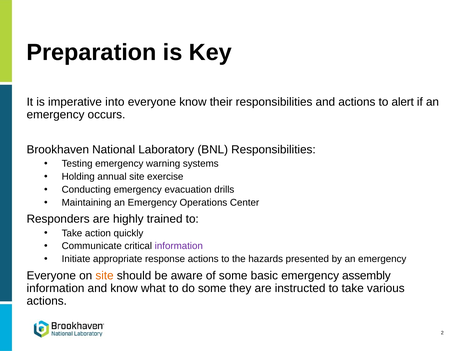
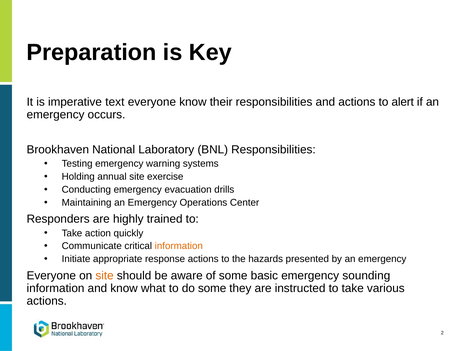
into: into -> text
information at (179, 246) colour: purple -> orange
assembly: assembly -> sounding
